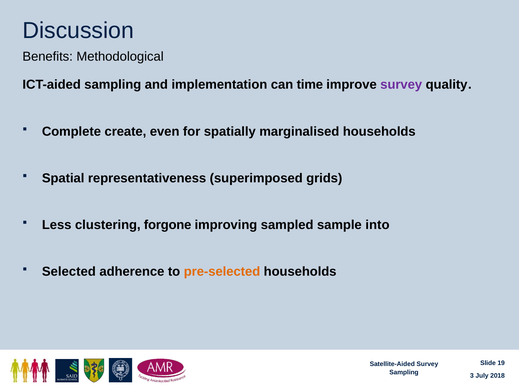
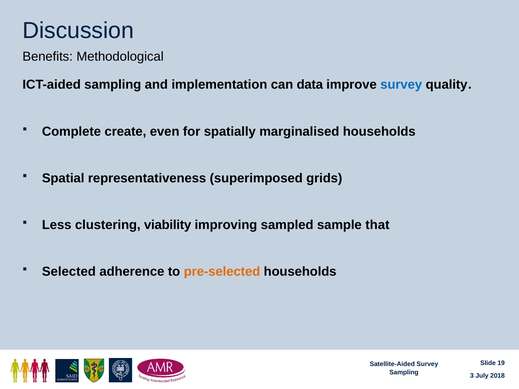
time: time -> data
survey at (401, 85) colour: purple -> blue
forgone: forgone -> viability
into: into -> that
